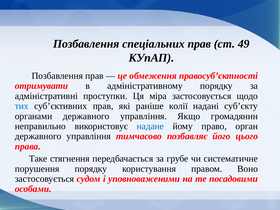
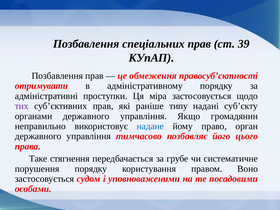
49: 49 -> 39
тих colour: blue -> purple
колії: колії -> типу
